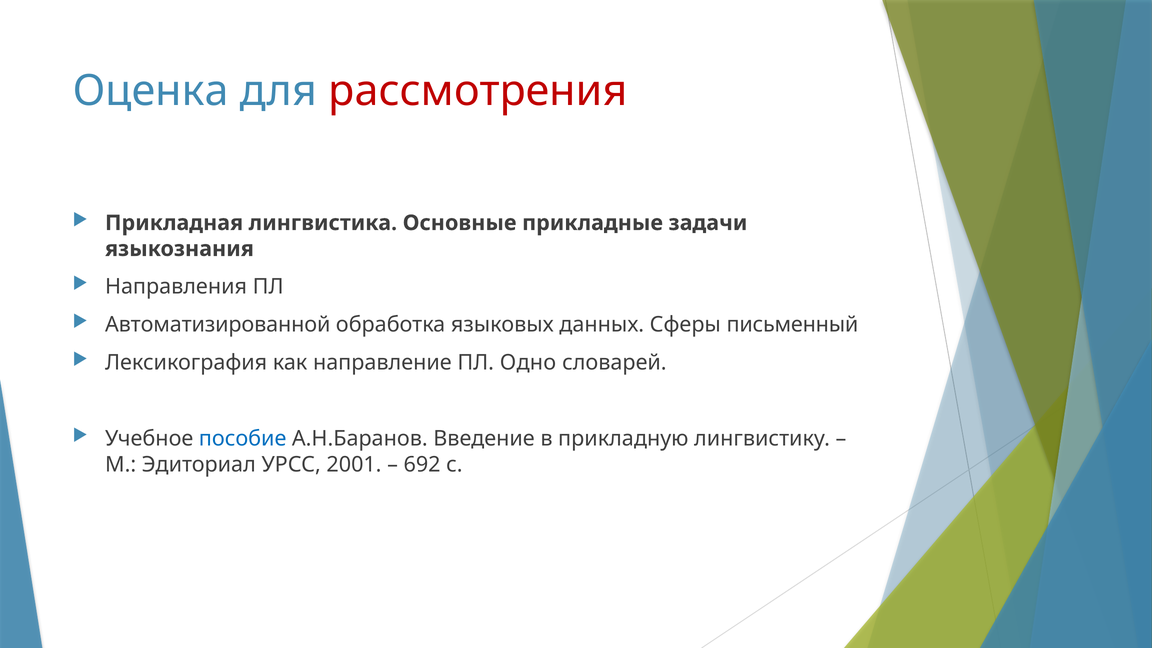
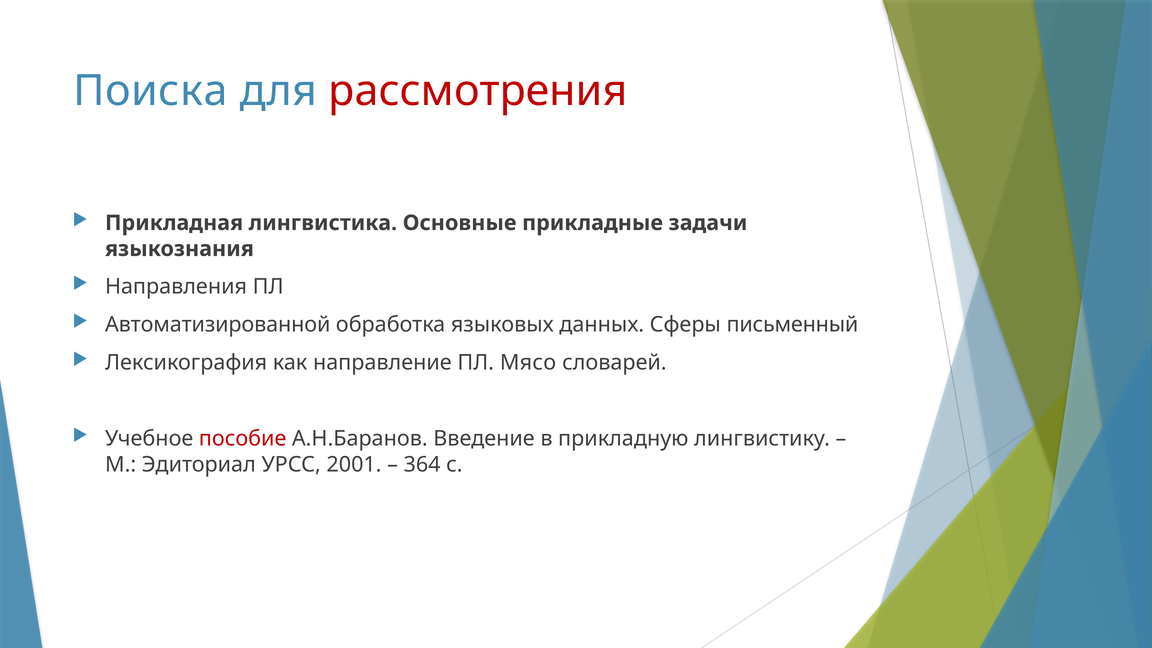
Оценка: Оценка -> Поиска
Одно: Одно -> Мясо
пособие colour: blue -> red
692: 692 -> 364
